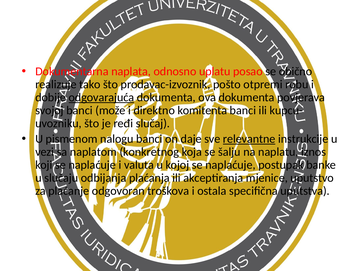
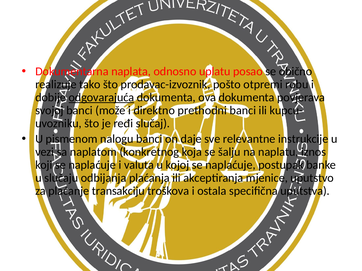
komitenta: komitenta -> prethodni
relevantne underline: present -> none
odgovoran: odgovoran -> transakciju
